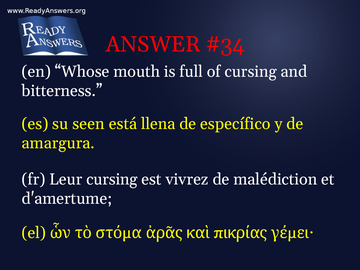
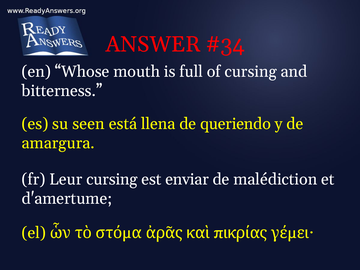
específico: específico -> queriendo
vivrez: vivrez -> enviar
